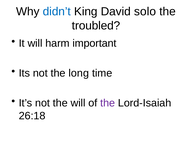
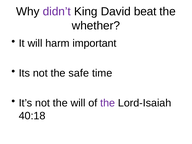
didn’t colour: blue -> purple
solo: solo -> beat
troubled: troubled -> whether
long: long -> safe
26:18: 26:18 -> 40:18
